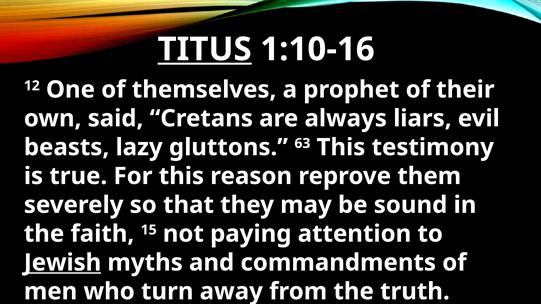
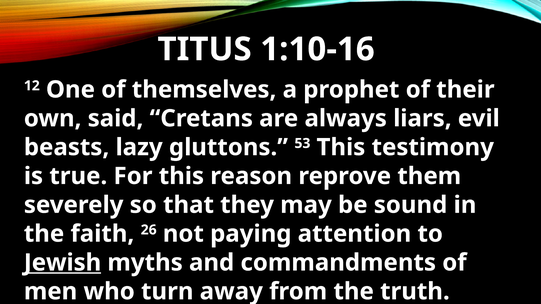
TITUS underline: present -> none
63: 63 -> 53
15: 15 -> 26
